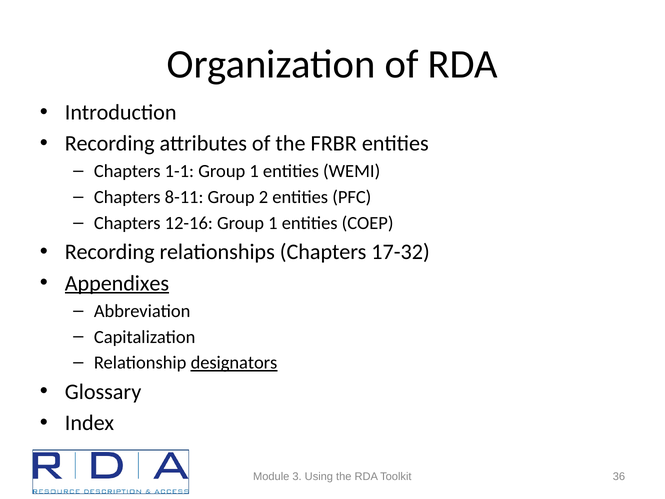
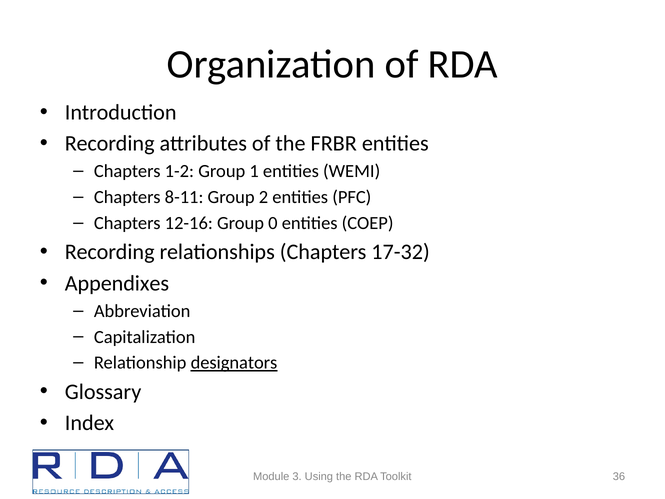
1-1: 1-1 -> 1-2
12-16 Group 1: 1 -> 0
Appendixes underline: present -> none
